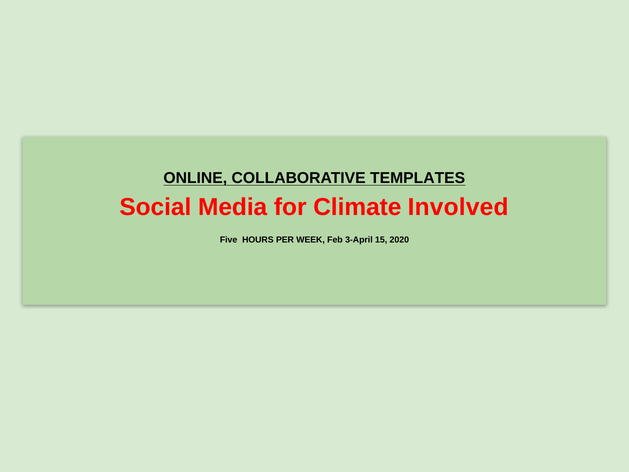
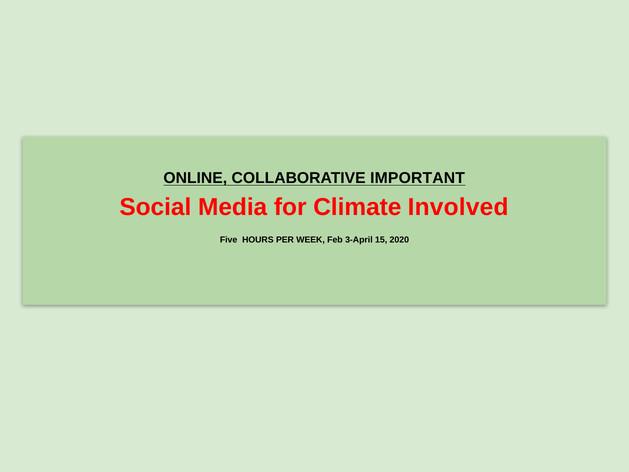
TEMPLATES: TEMPLATES -> IMPORTANT
